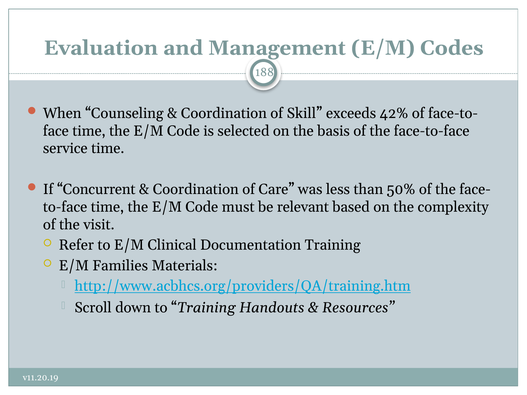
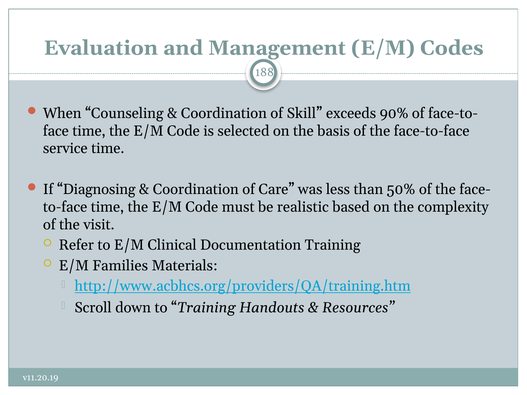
42%: 42% -> 90%
Concurrent: Concurrent -> Diagnosing
relevant: relevant -> realistic
